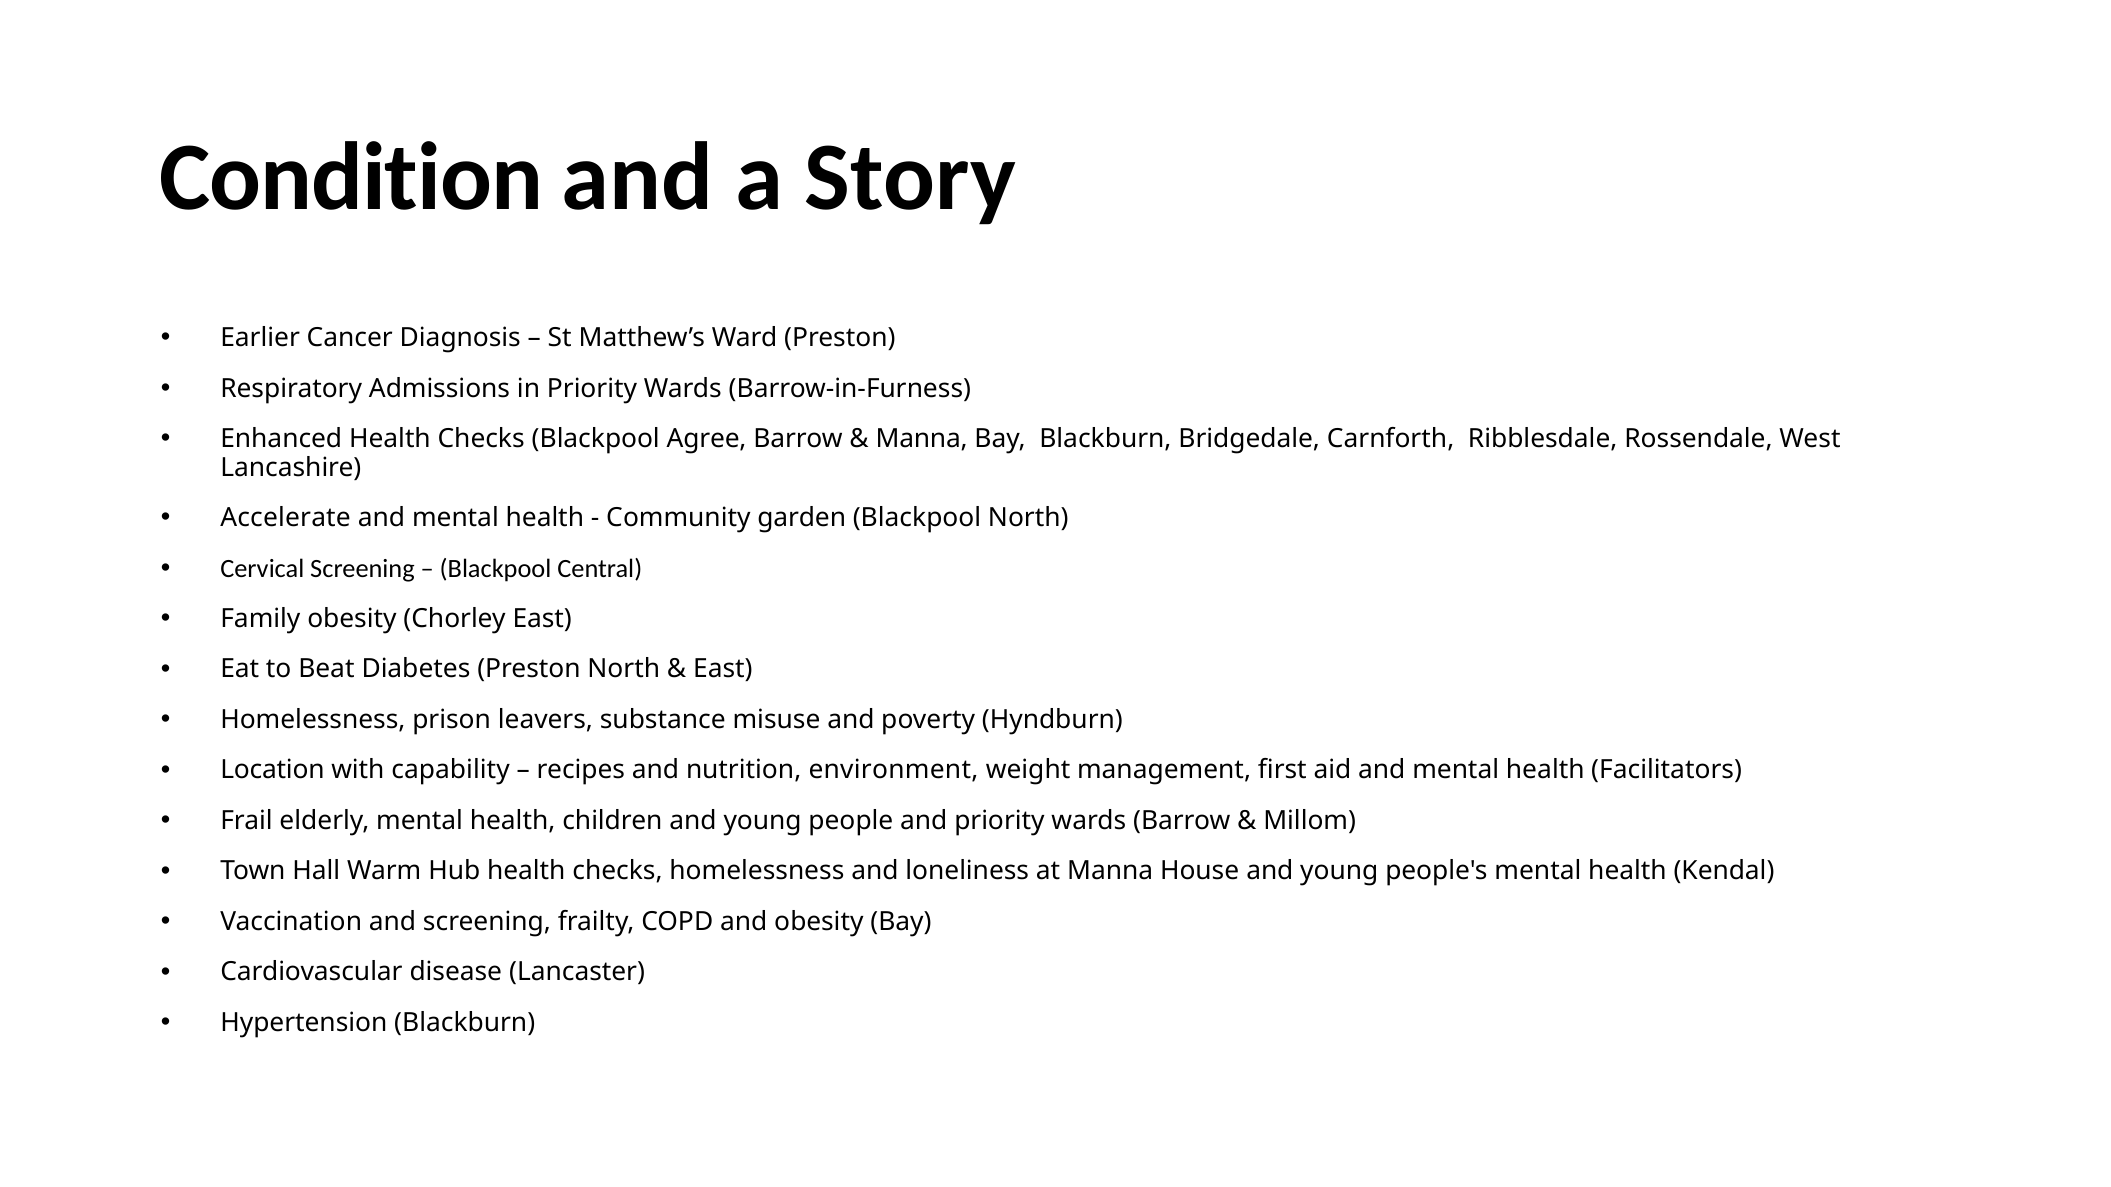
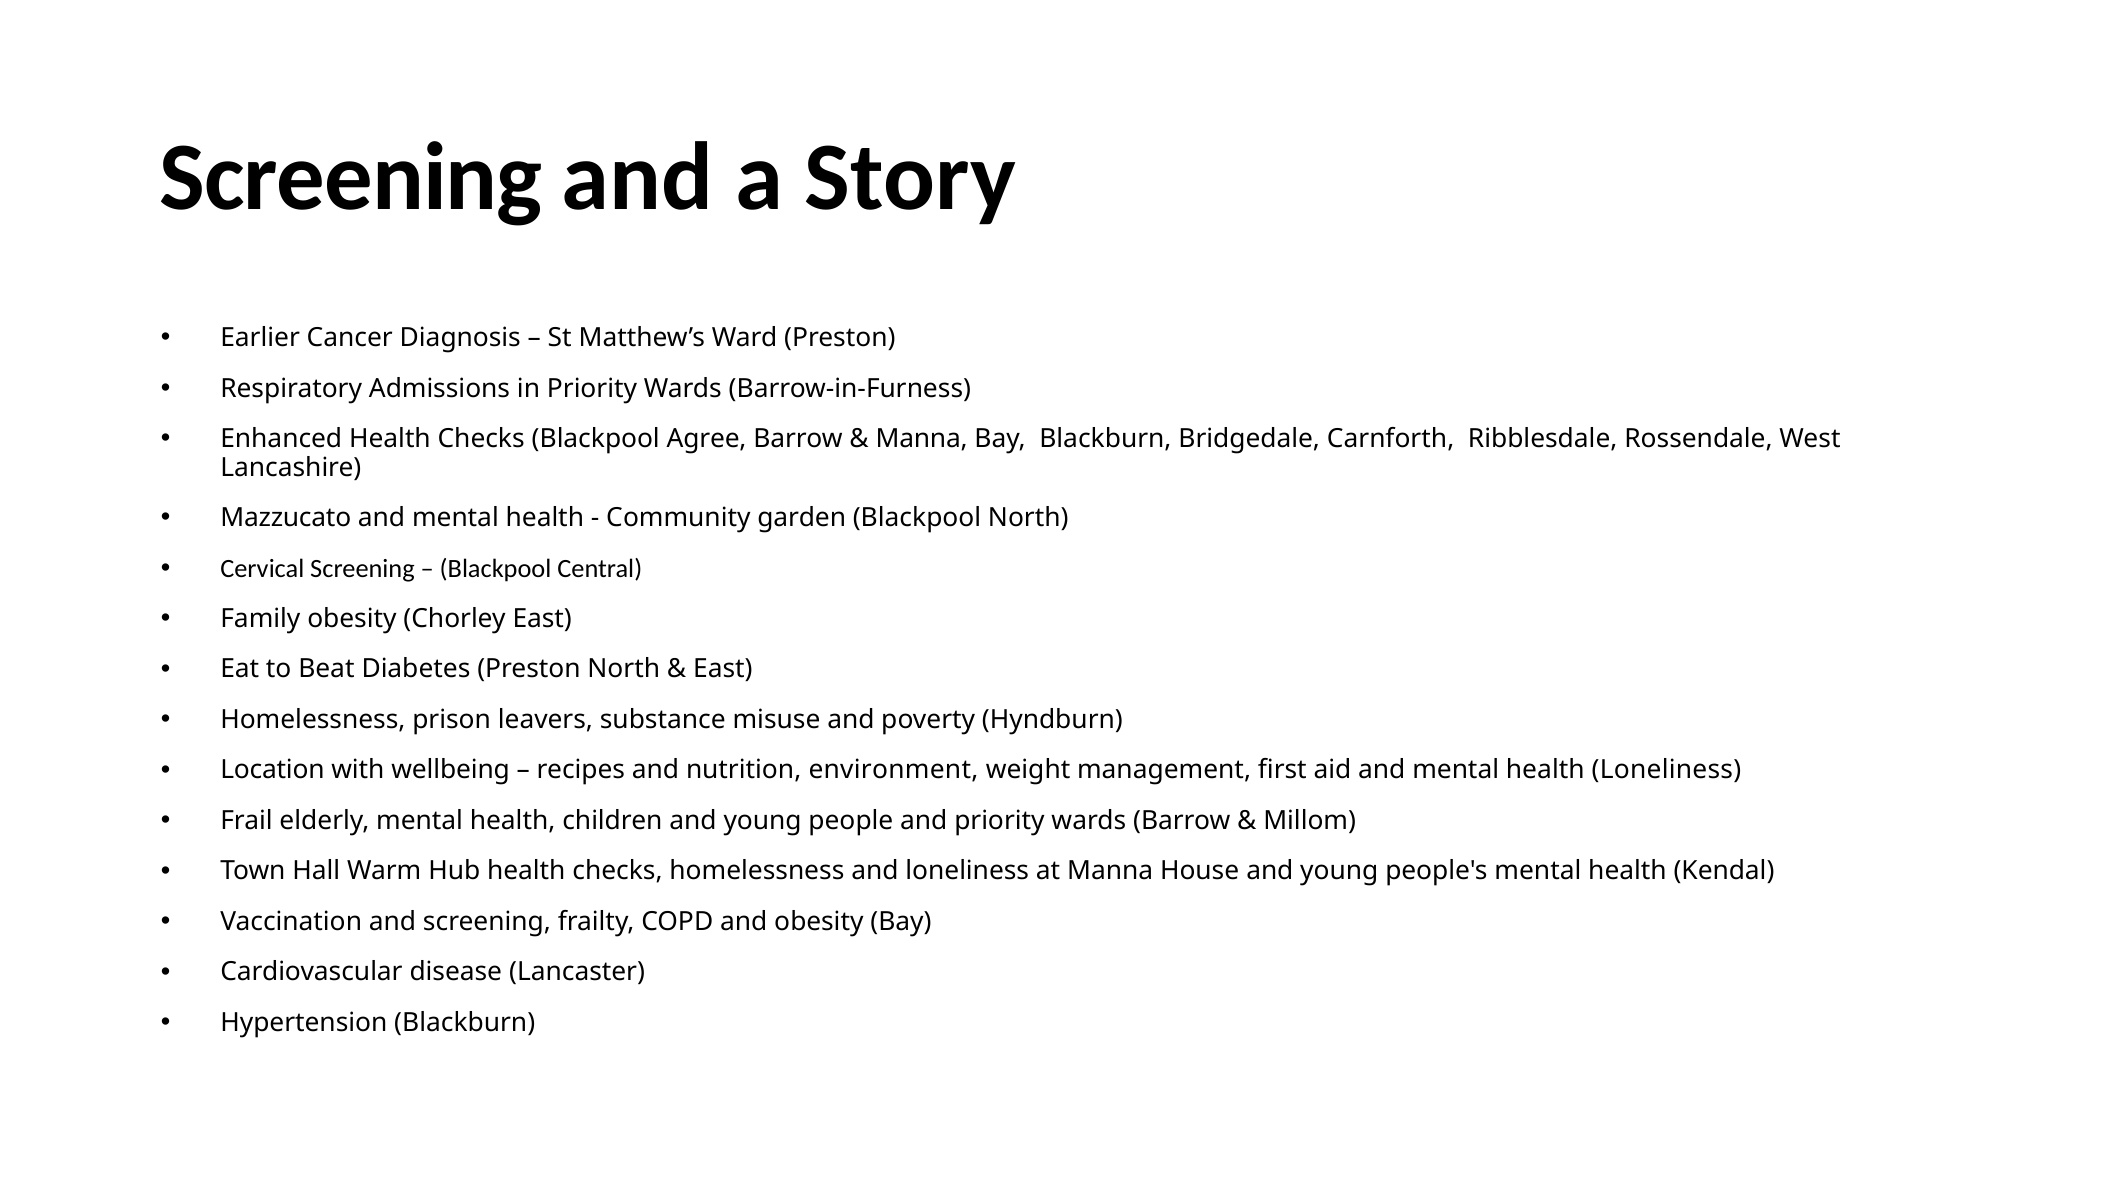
Condition at (351, 177): Condition -> Screening
Accelerate: Accelerate -> Mazzucato
capability: capability -> wellbeing
health Facilitators: Facilitators -> Loneliness
